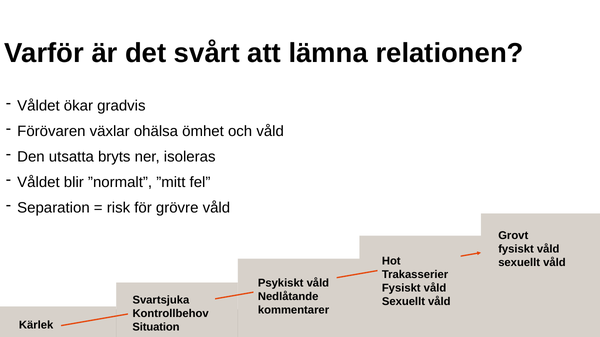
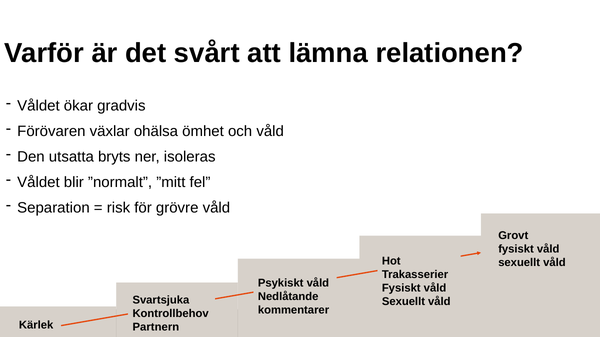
Situation: Situation -> Partnern
